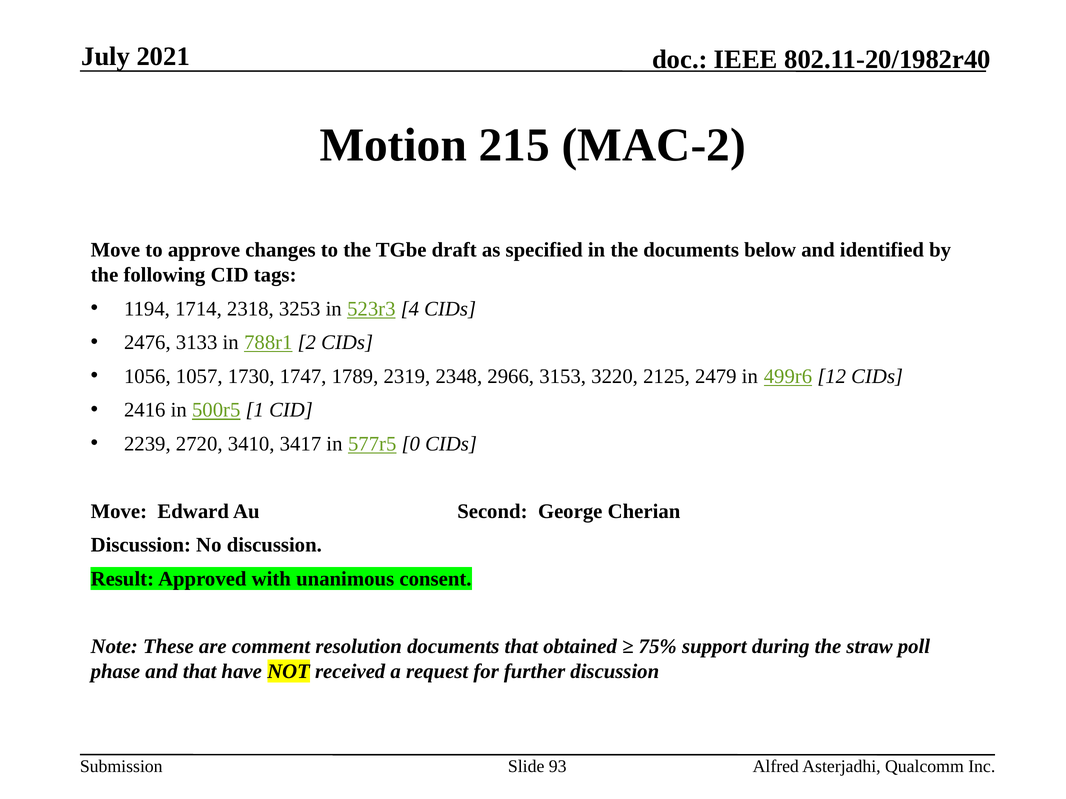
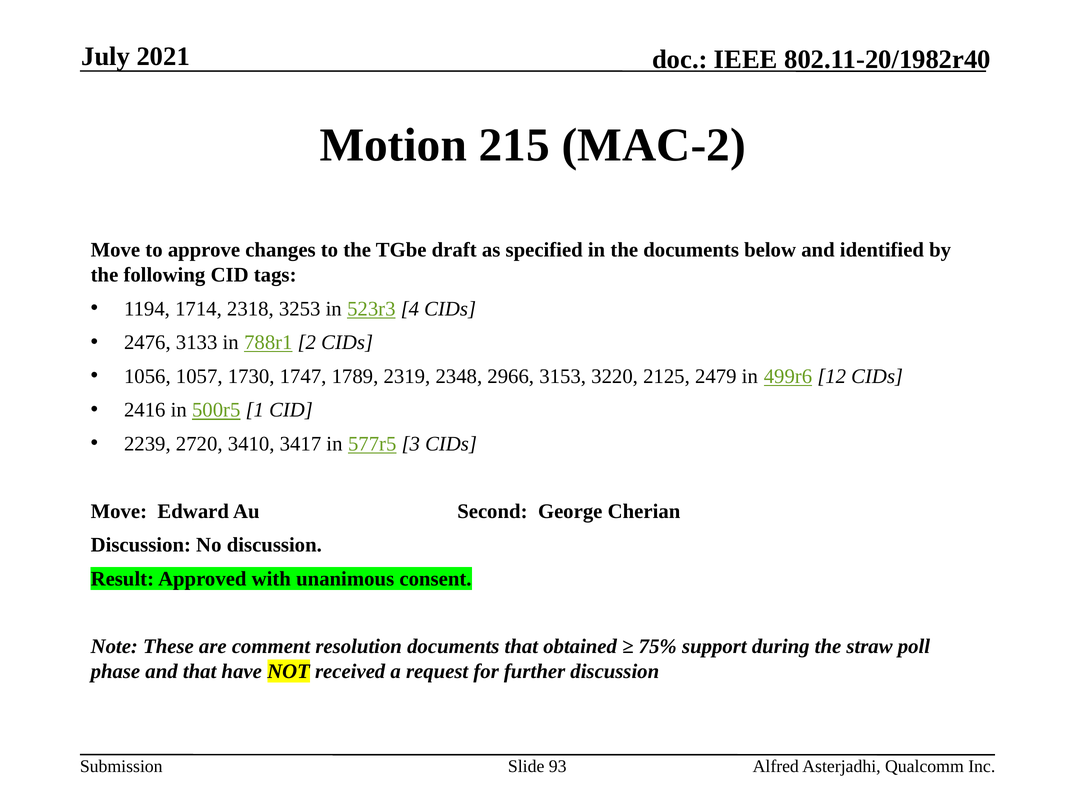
0: 0 -> 3
